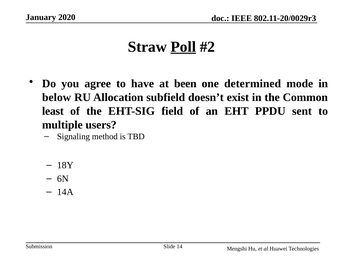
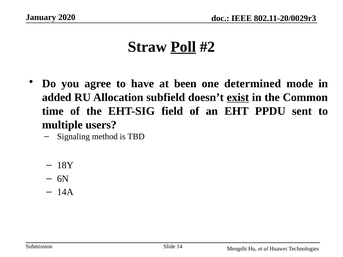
below: below -> added
exist underline: none -> present
least: least -> time
